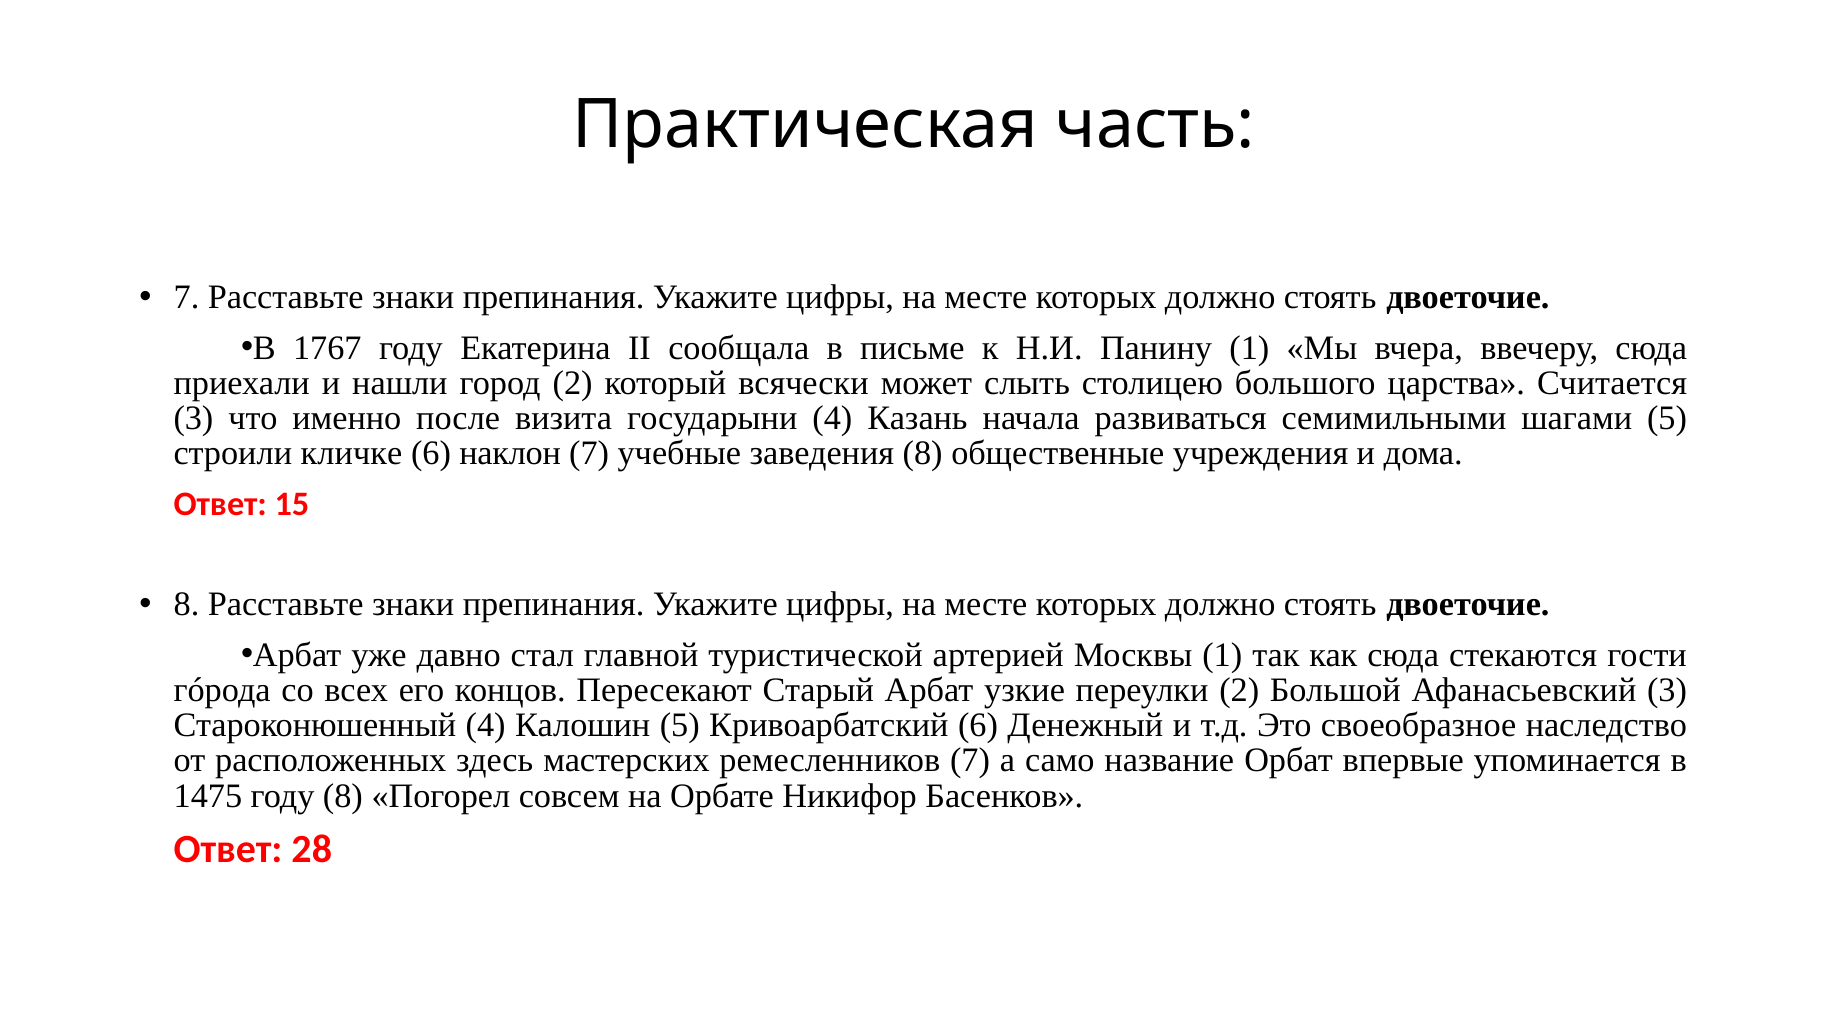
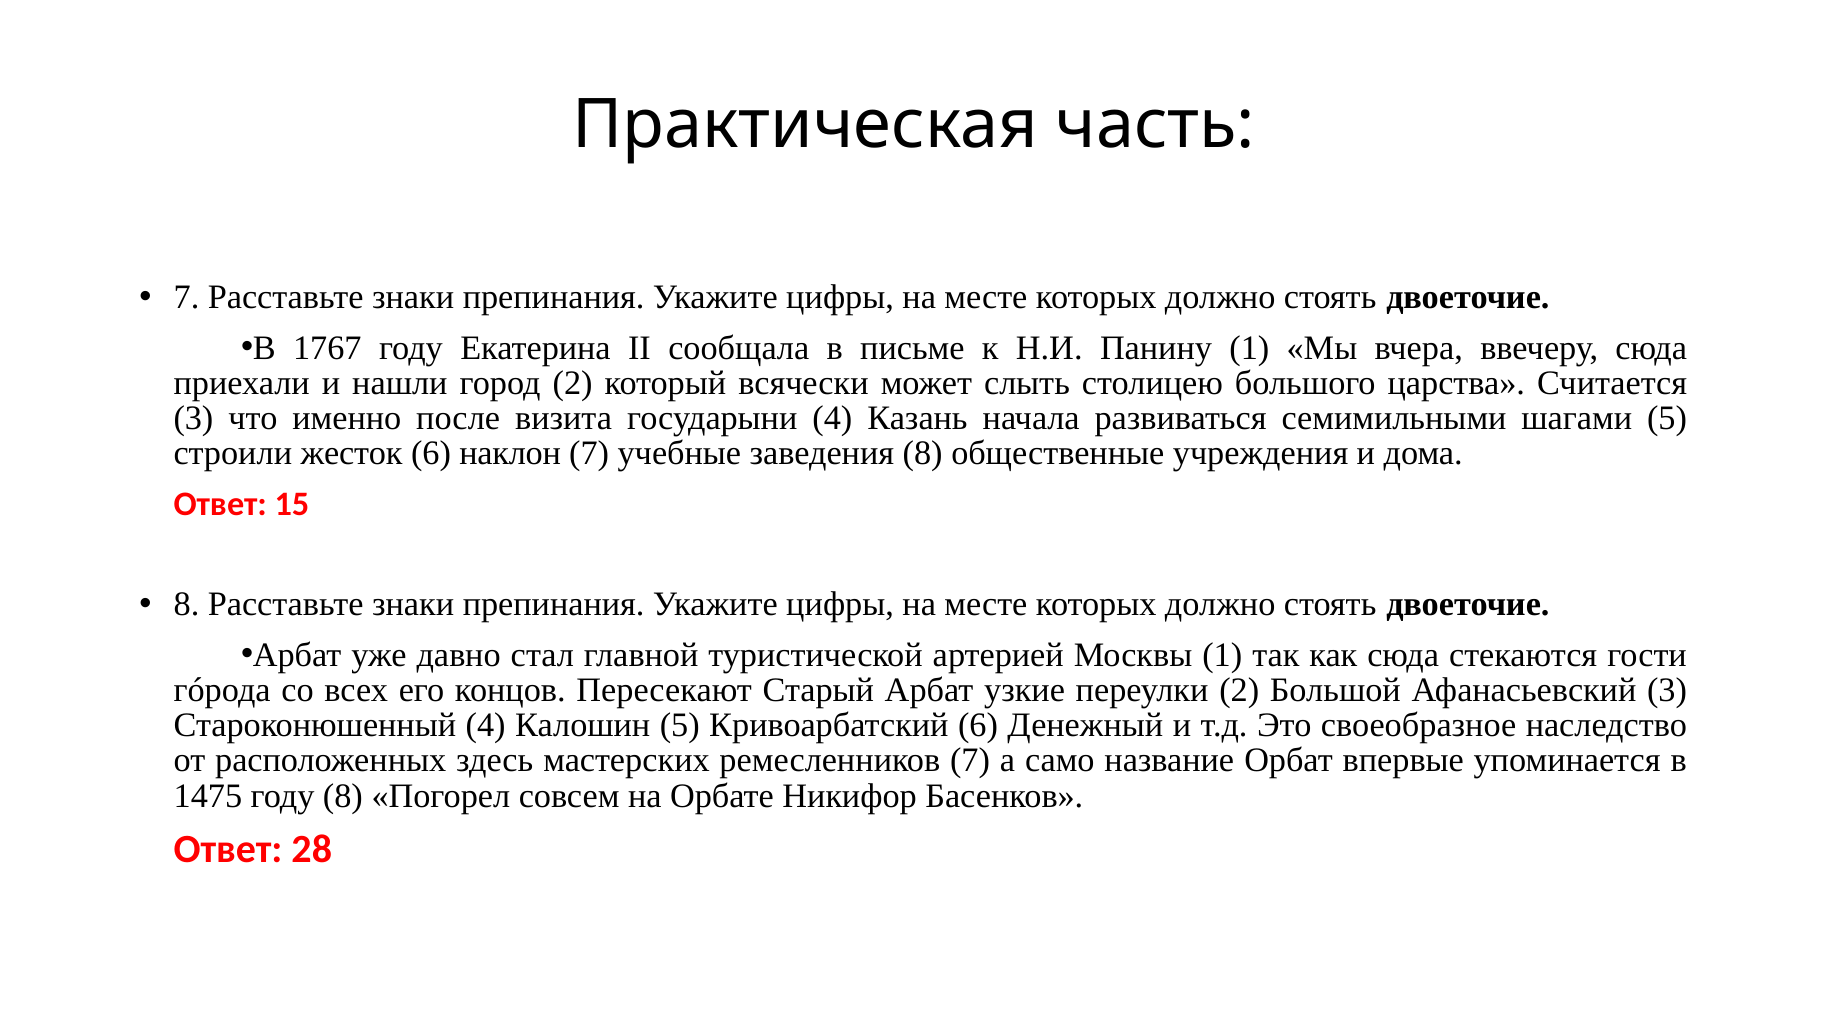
кличке: кличке -> жесток
